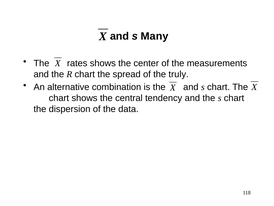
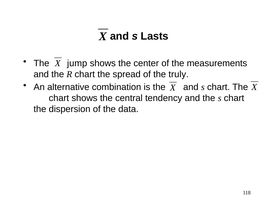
Many: Many -> Lasts
rates: rates -> jump
